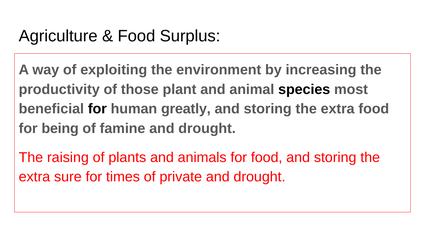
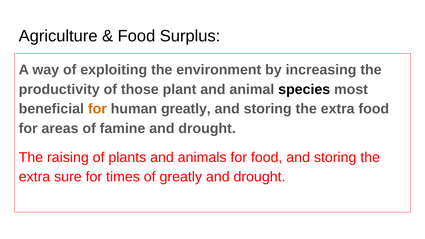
for at (97, 109) colour: black -> orange
being: being -> areas
of private: private -> greatly
